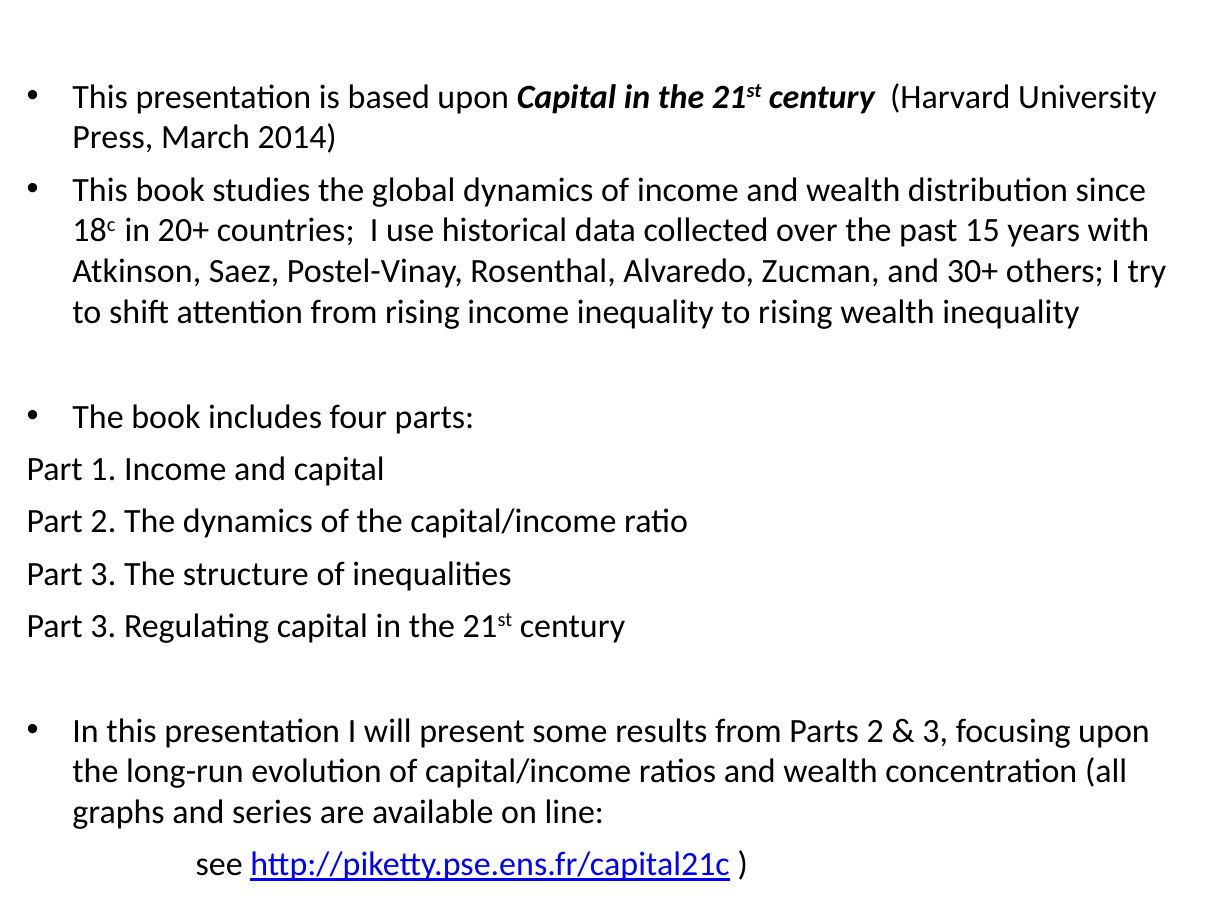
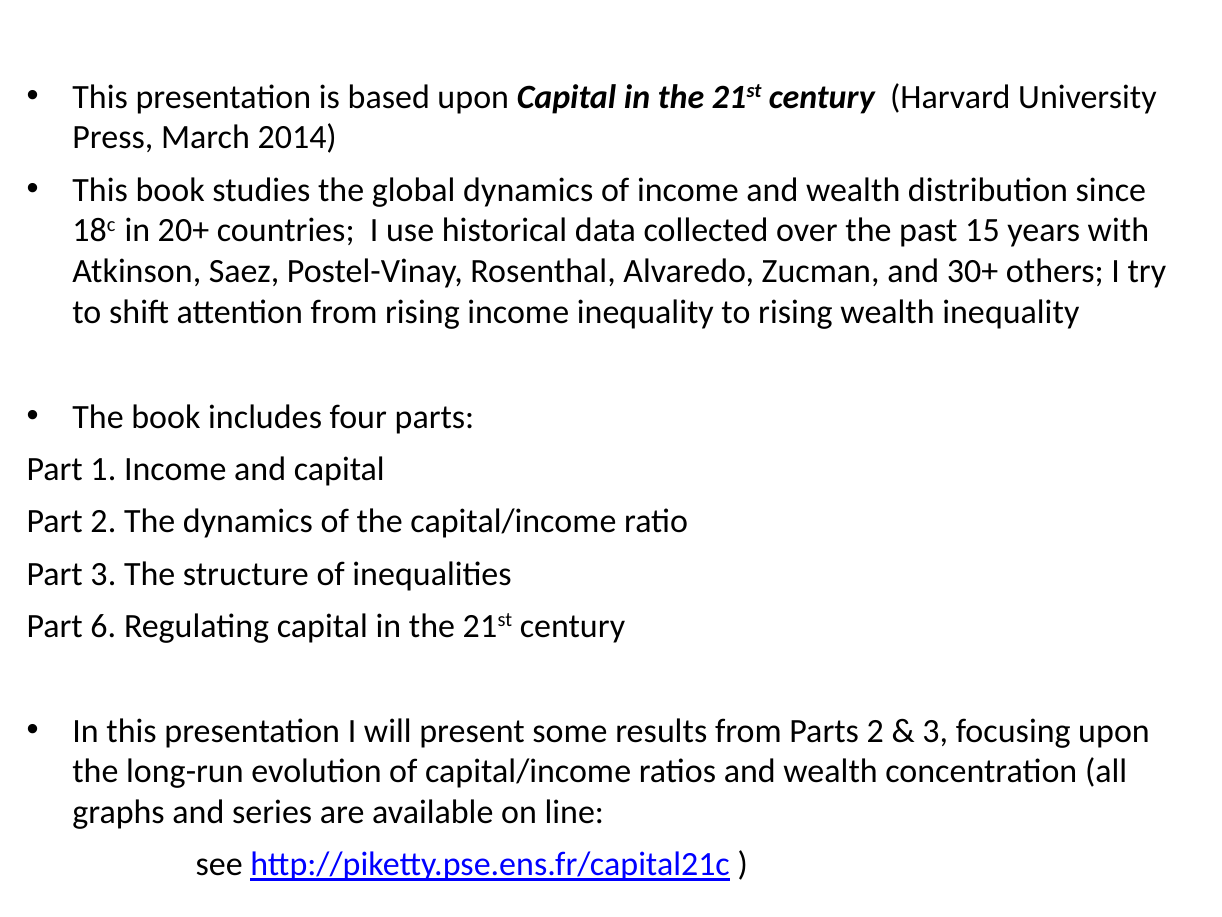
3 at (103, 626): 3 -> 6
